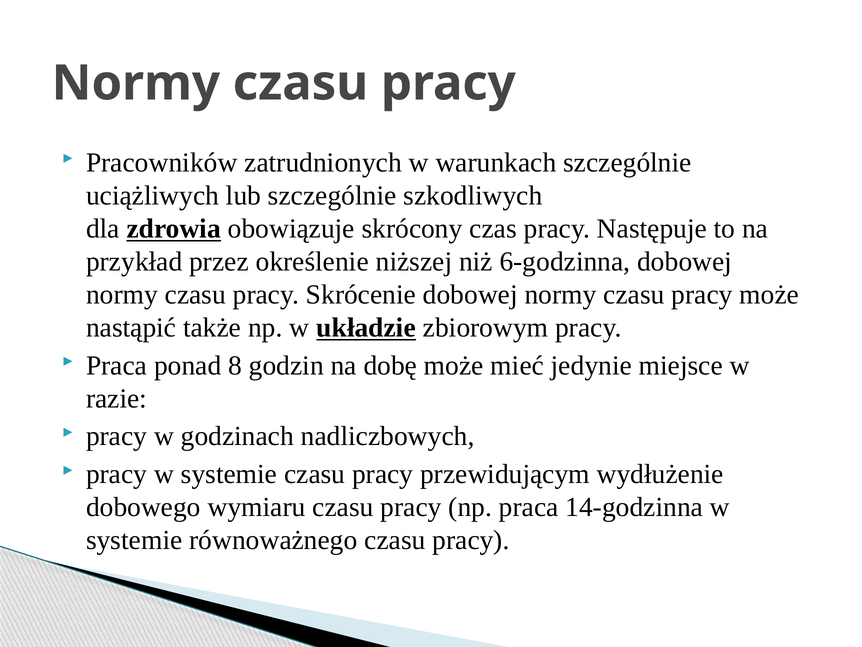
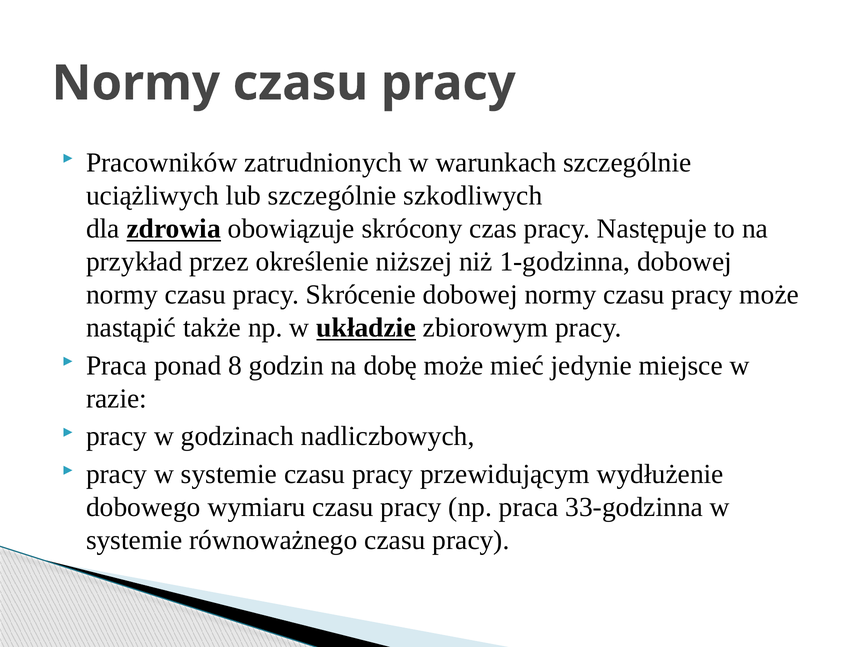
6-godzinna: 6-godzinna -> 1-godzinna
14-godzinna: 14-godzinna -> 33-godzinna
